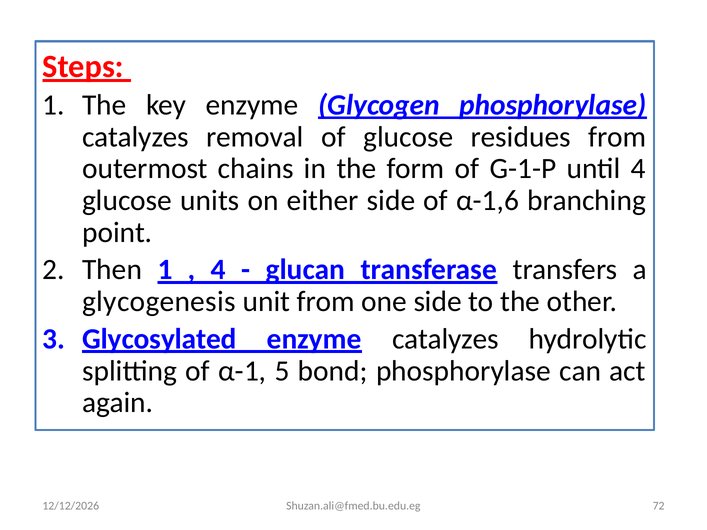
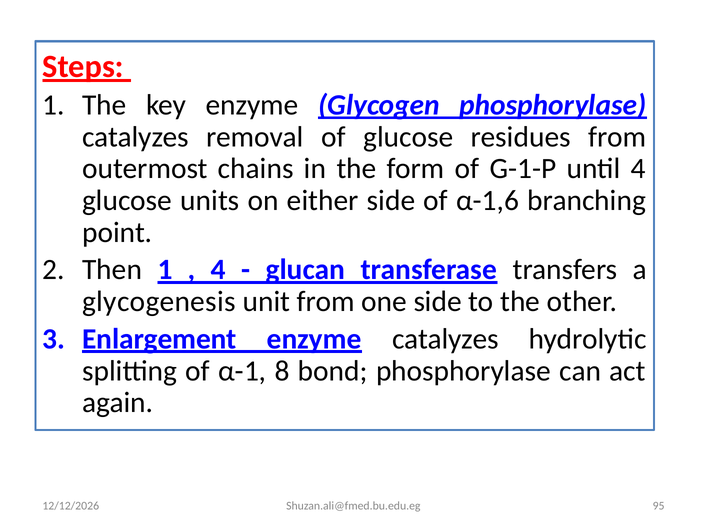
Glycosylated: Glycosylated -> Enlargement
5: 5 -> 8
72: 72 -> 95
